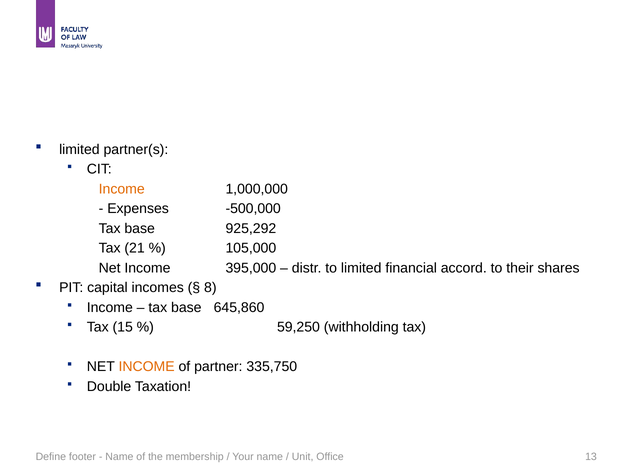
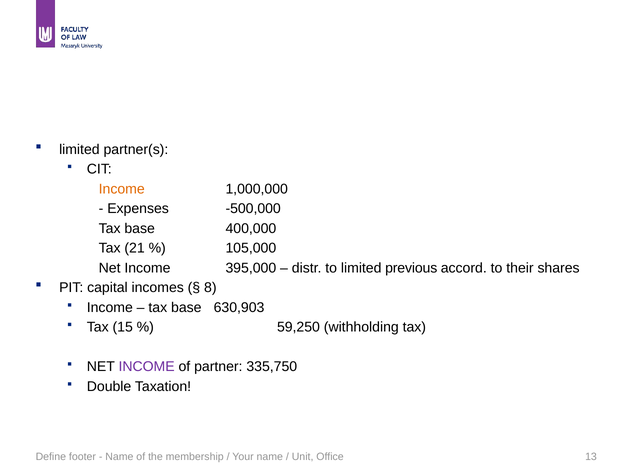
925,292: 925,292 -> 400,000
financial: financial -> previous
645,860: 645,860 -> 630,903
INCOME at (147, 366) colour: orange -> purple
